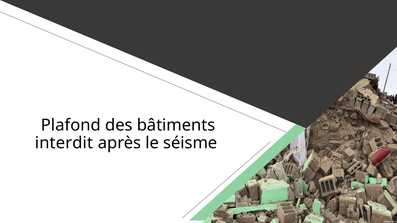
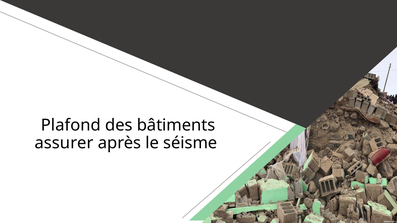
interdit: interdit -> assurer
